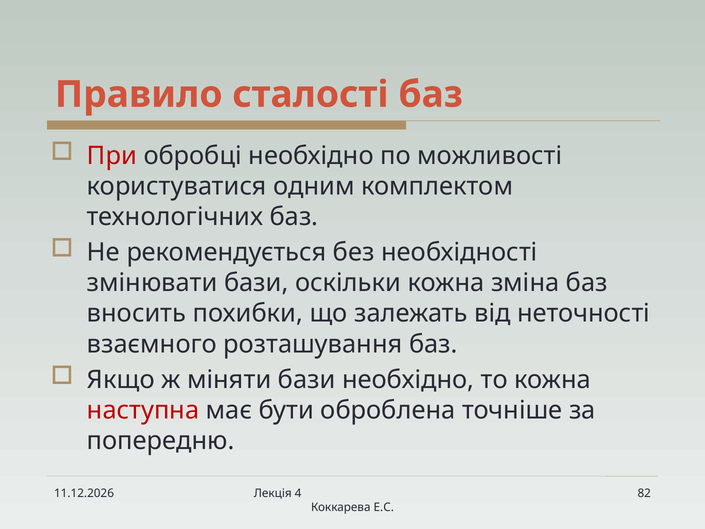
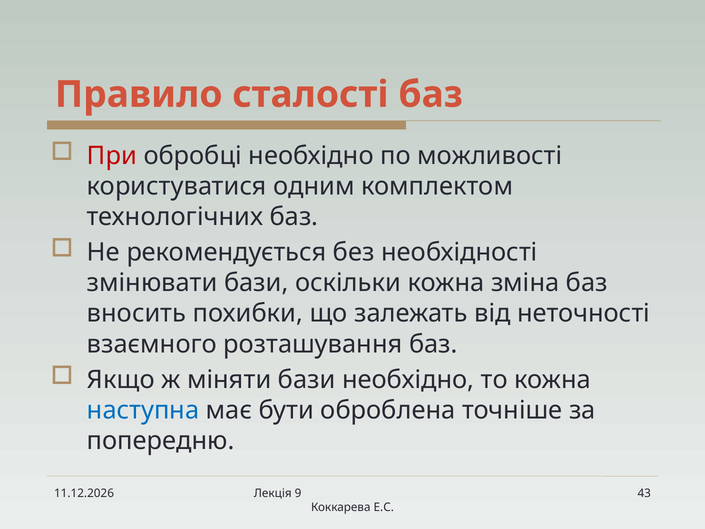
наступна colour: red -> blue
4: 4 -> 9
82: 82 -> 43
